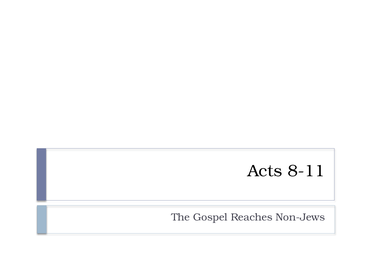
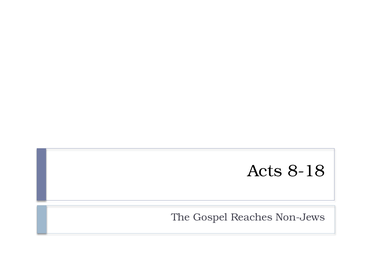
8-11: 8-11 -> 8-18
